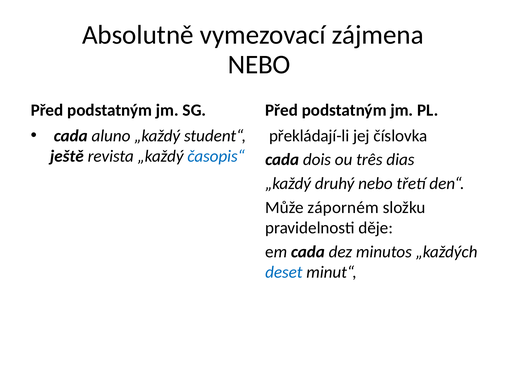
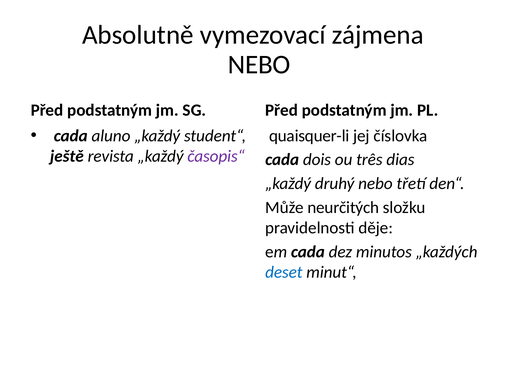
překládají-li: překládají-li -> quaisquer-li
časopis“ colour: blue -> purple
záporném: záporném -> neurčitých
